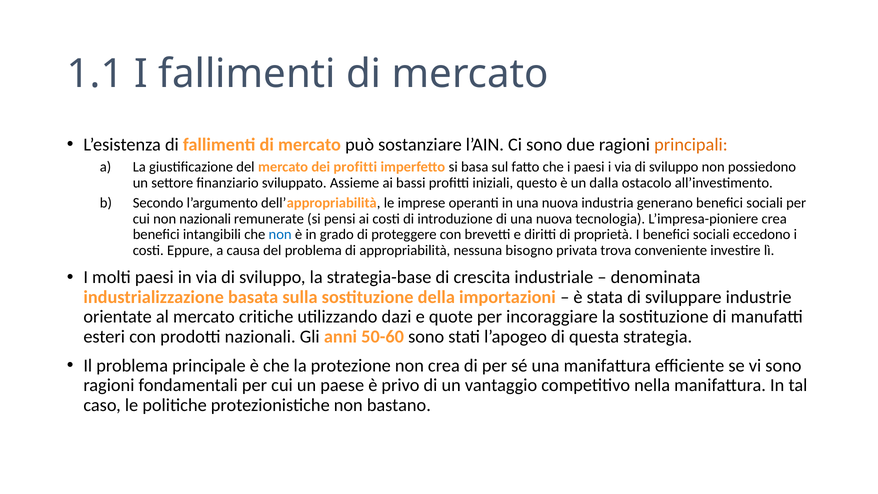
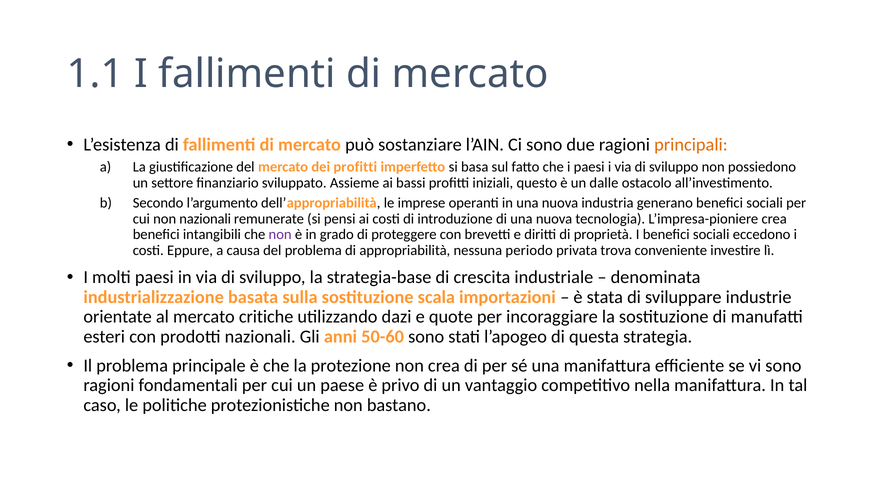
dalla: dalla -> dalle
non at (280, 235) colour: blue -> purple
bisogno: bisogno -> periodo
della: della -> scala
